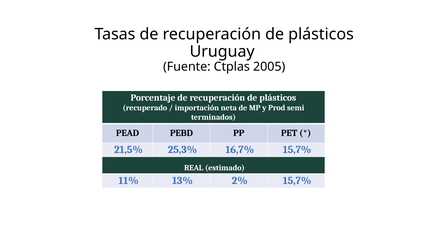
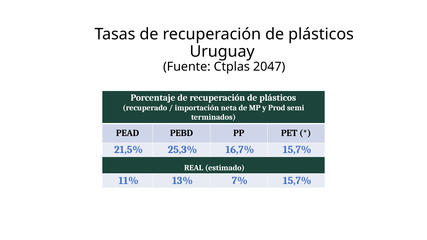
2005: 2005 -> 2047
2%: 2% -> 7%
